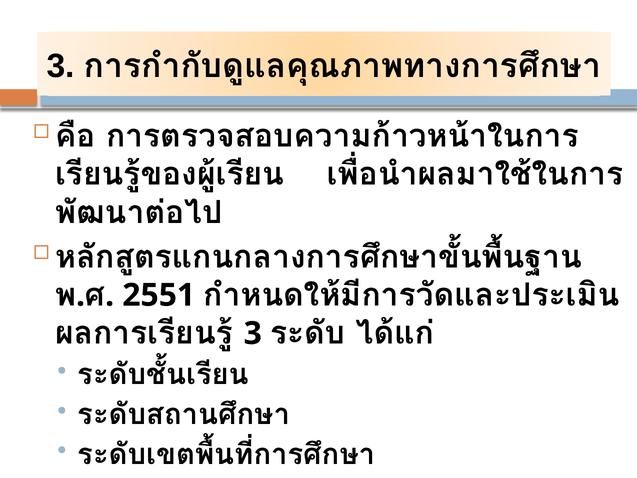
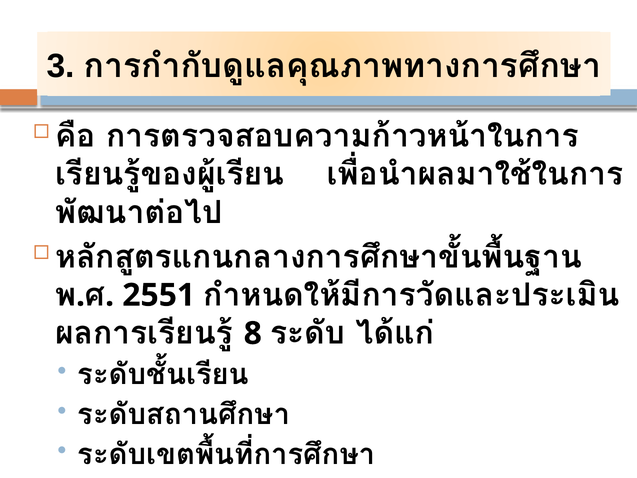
3 at (253, 333): 3 -> 8
